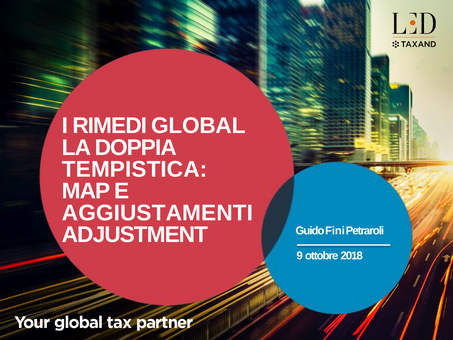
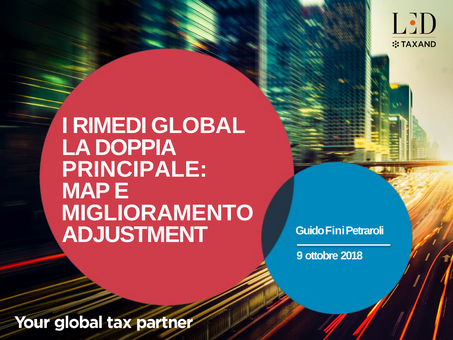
TEMPISTICA: TEMPISTICA -> PRINCIPALE
AGGIUSTAMENTI: AGGIUSTAMENTI -> MIGLIORAMENTO
